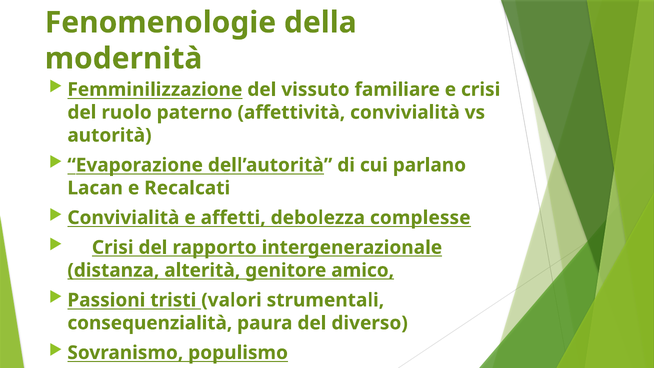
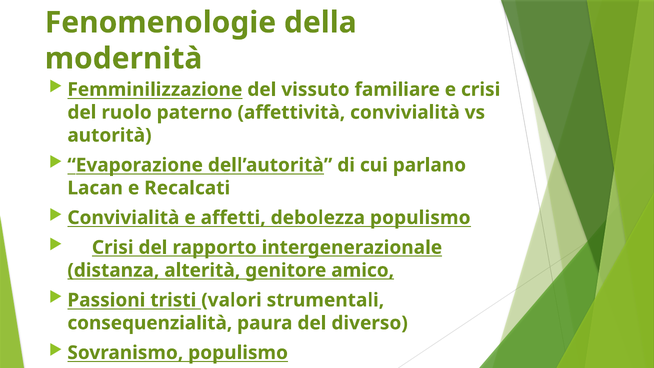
debolezza complesse: complesse -> populismo
